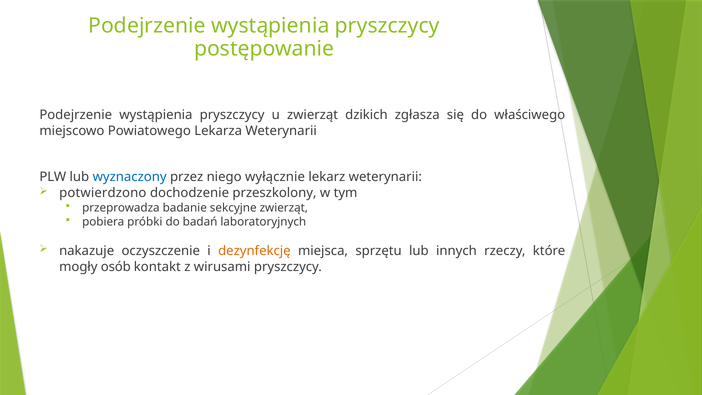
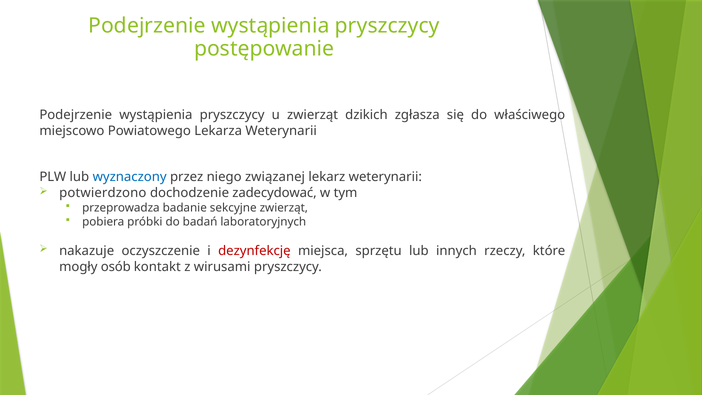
wyłącznie: wyłącznie -> związanej
przeszkolony: przeszkolony -> zadecydować
dezynfekcję colour: orange -> red
